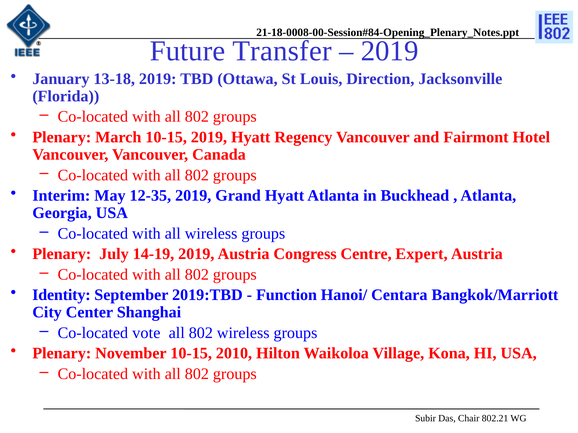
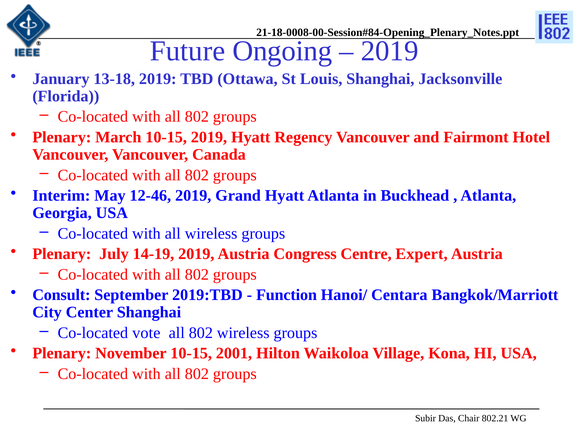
Transfer: Transfer -> Ongoing
Louis Direction: Direction -> Shanghai
12-35: 12-35 -> 12-46
Identity: Identity -> Consult
2010: 2010 -> 2001
